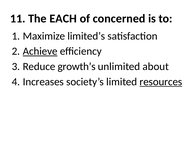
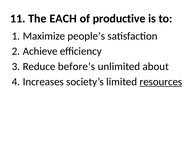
concerned: concerned -> productive
limited’s: limited’s -> people’s
Achieve underline: present -> none
growth’s: growth’s -> before’s
